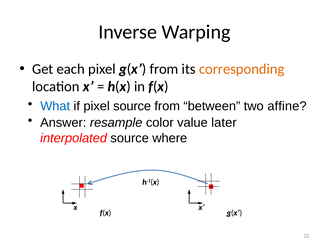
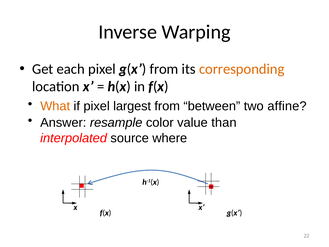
What colour: blue -> orange
pixel source: source -> largest
later: later -> than
